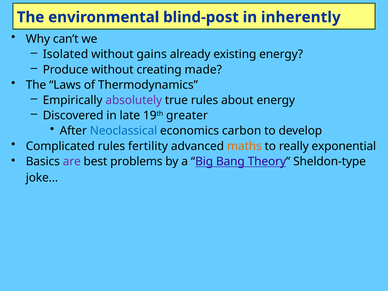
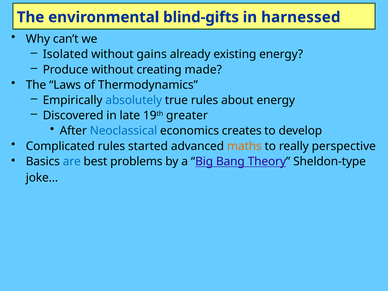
blind-post: blind-post -> blind-gifts
inherently: inherently -> harnessed
absolutely colour: purple -> blue
carbon: carbon -> creates
fertility: fertility -> started
exponential: exponential -> perspective
are colour: purple -> blue
